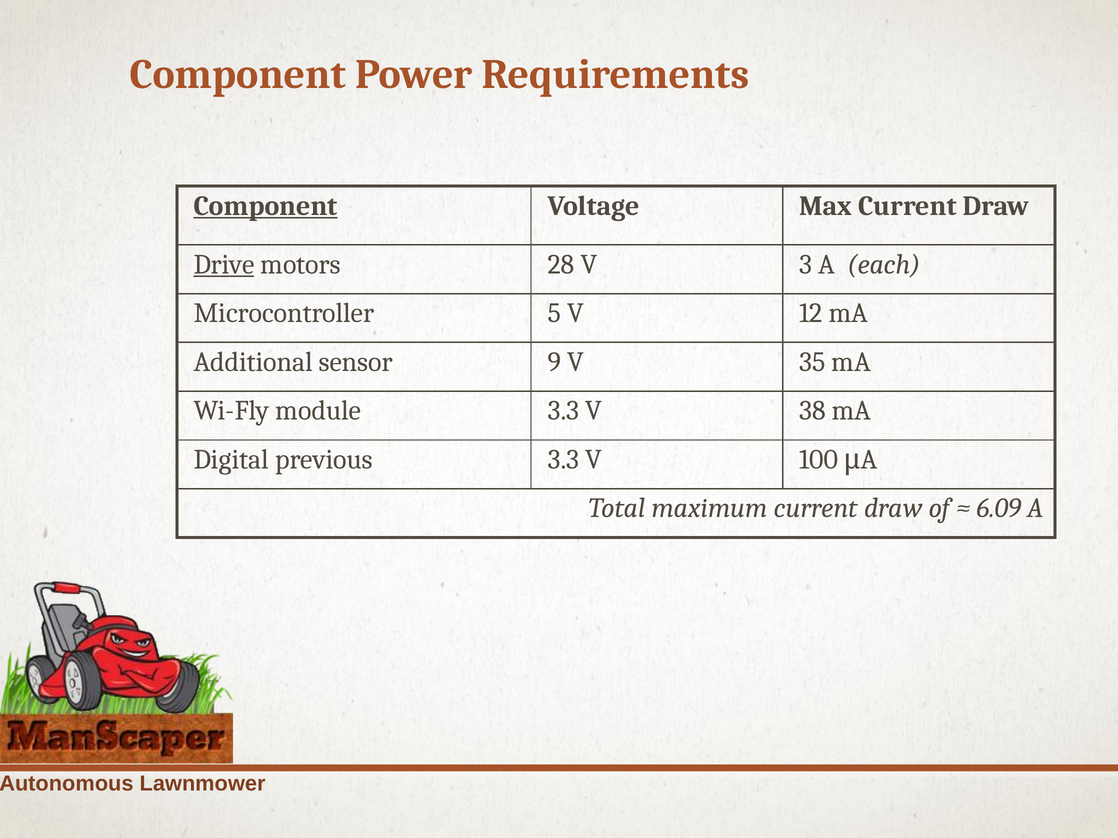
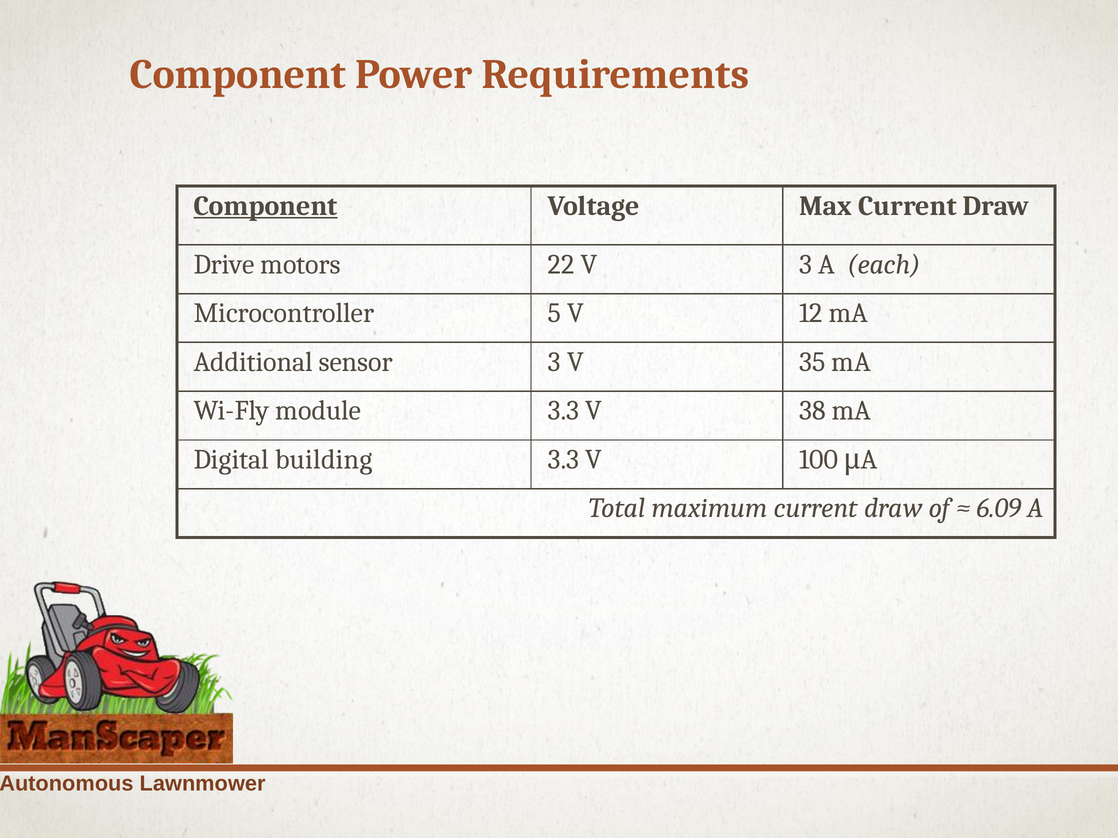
Drive underline: present -> none
28: 28 -> 22
sensor 9: 9 -> 3
previous: previous -> building
